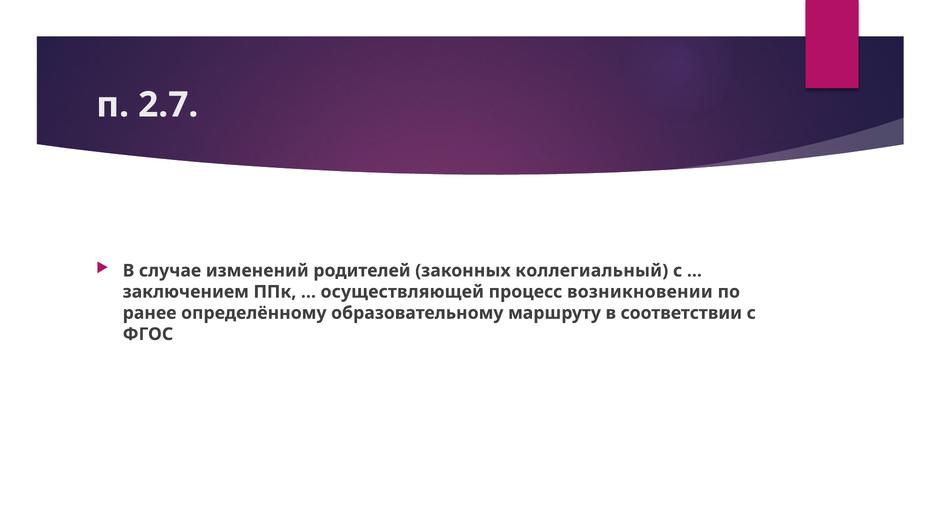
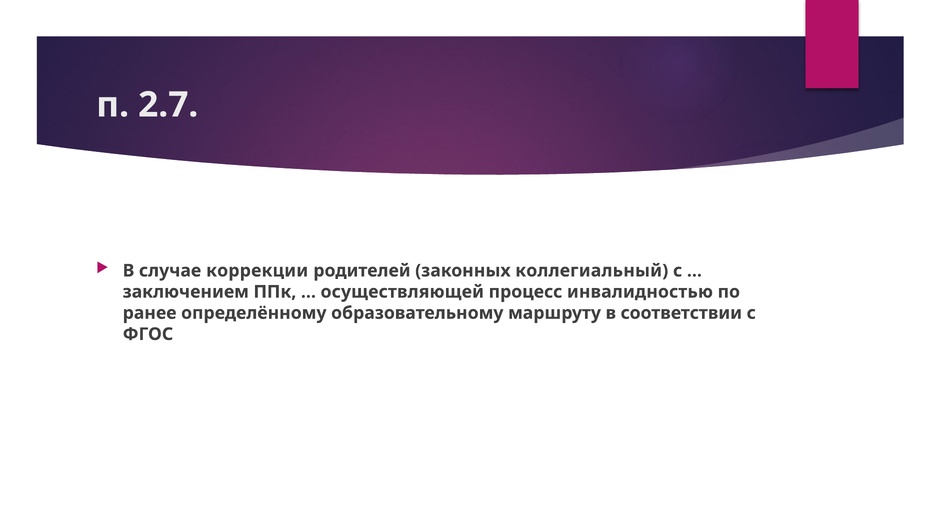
изменений: изменений -> коррекции
возникновении: возникновении -> инвалидностью
